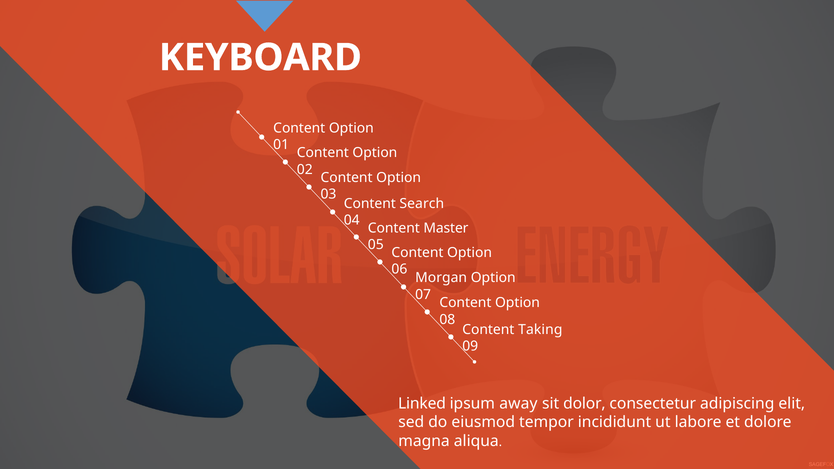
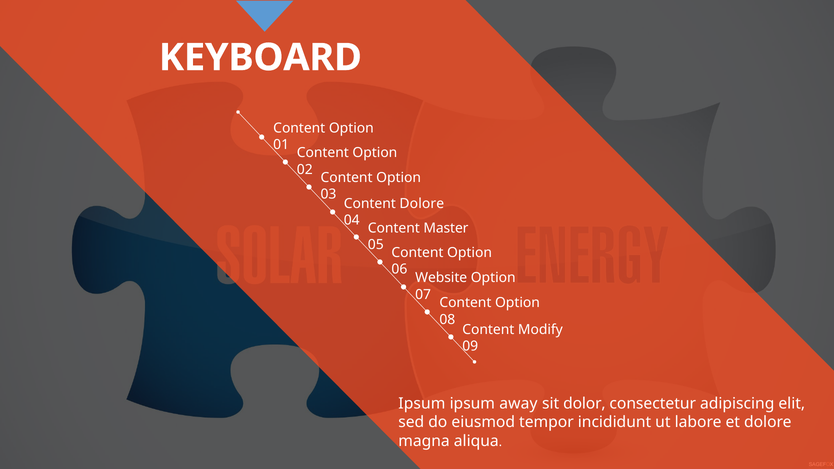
Content Search: Search -> Dolore
Morgan: Morgan -> Website
Taking: Taking -> Modify
Linked at (422, 403): Linked -> Ipsum
